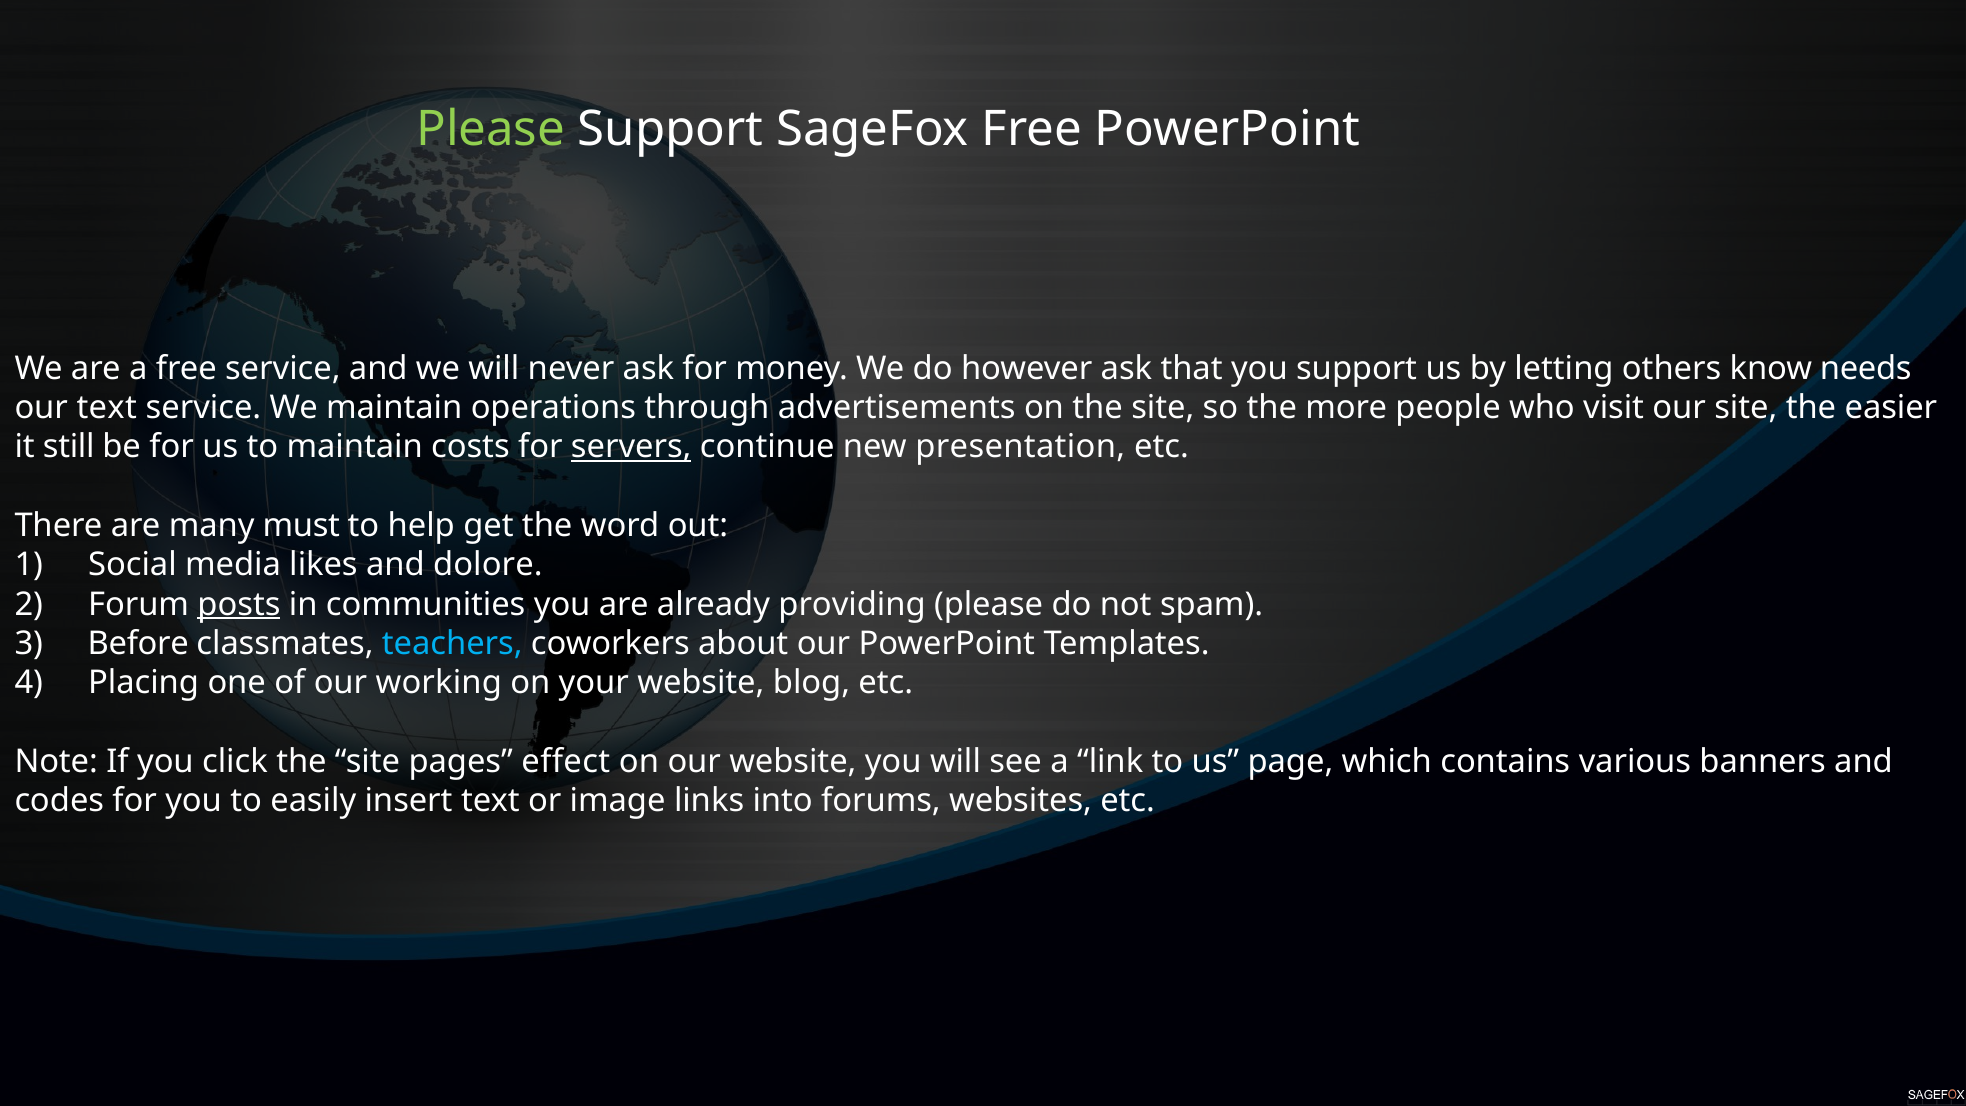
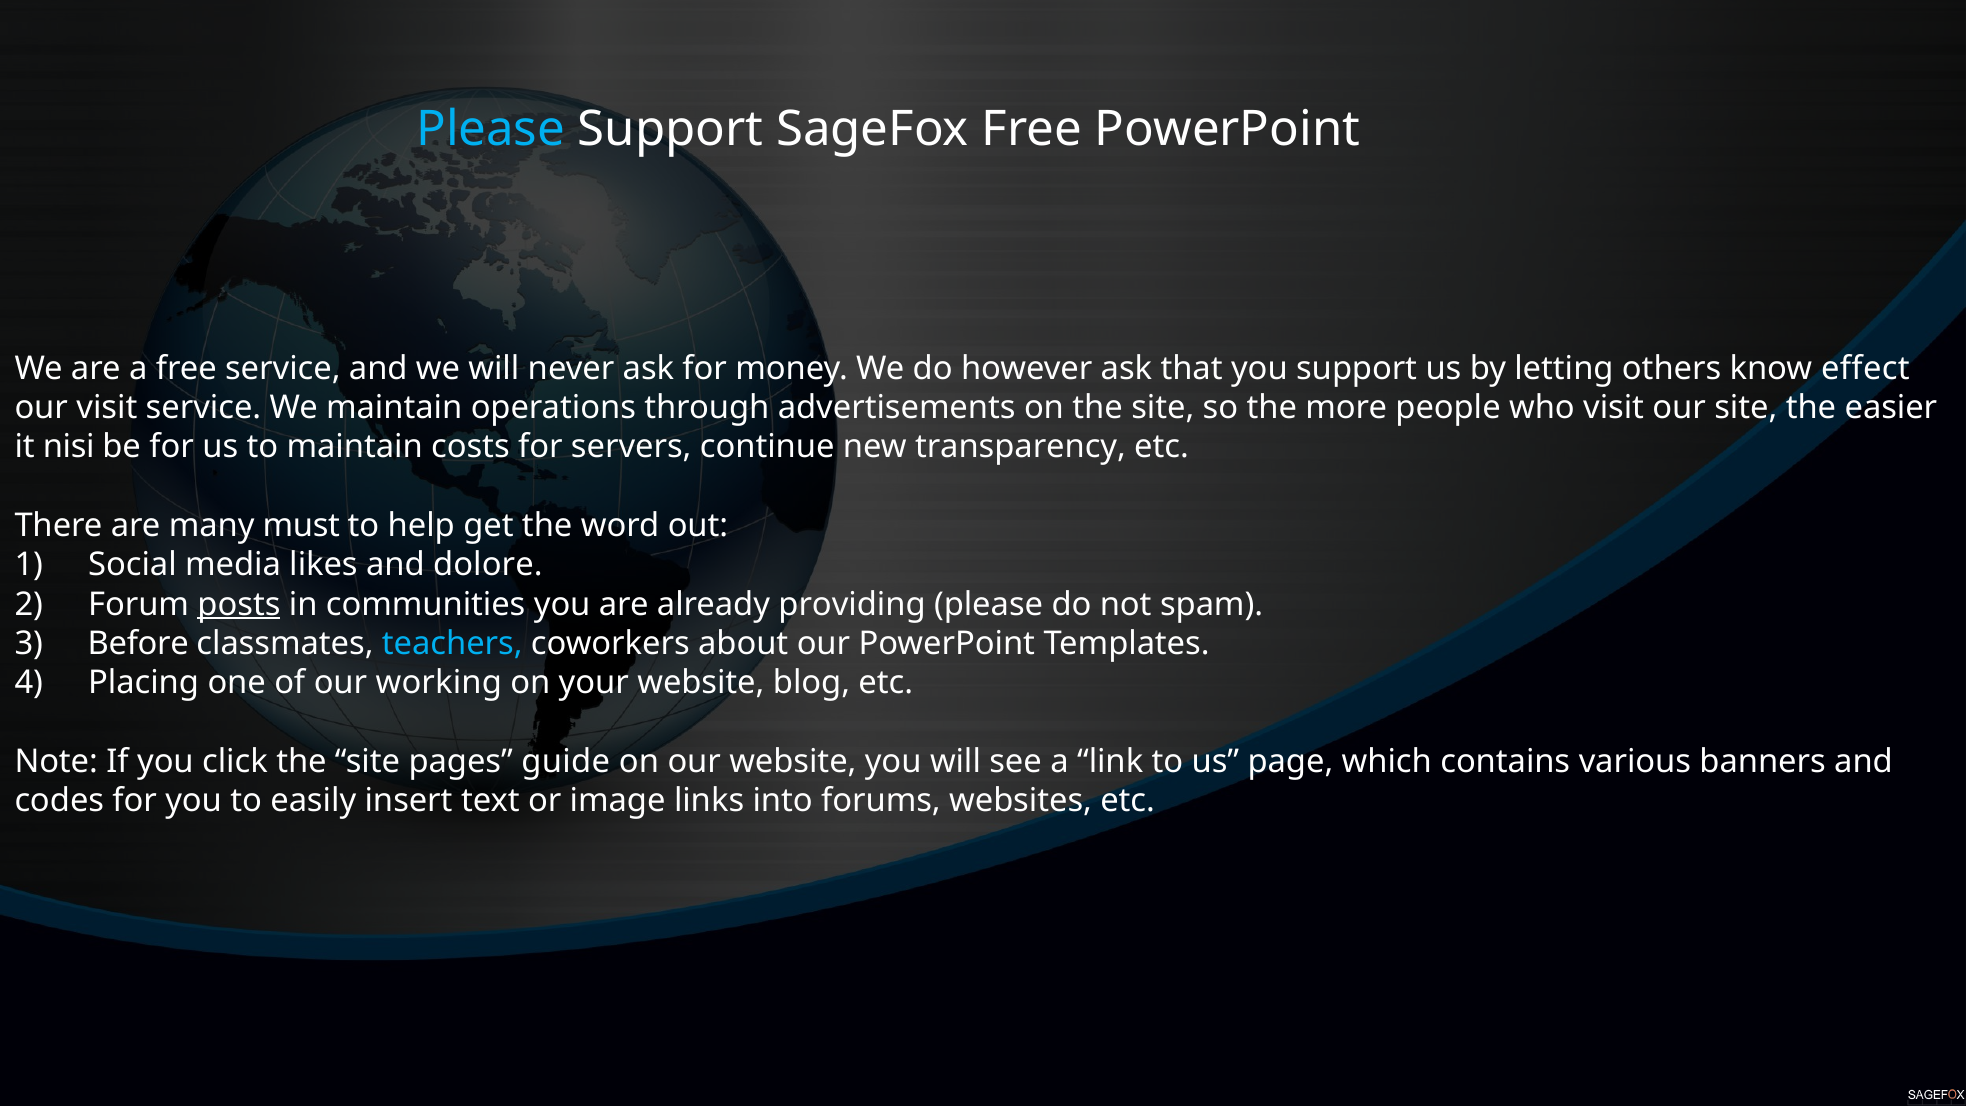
Please at (491, 129) colour: light green -> light blue
needs: needs -> effect
our text: text -> visit
still: still -> nisi
servers underline: present -> none
presentation: presentation -> transparency
effect: effect -> guide
